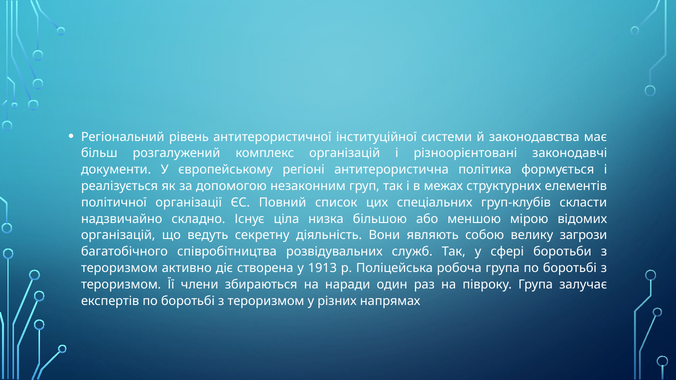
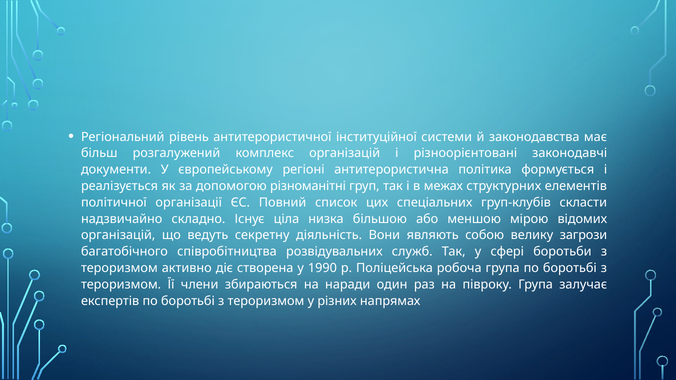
незаконним: незаконним -> різноманітні
1913: 1913 -> 1990
